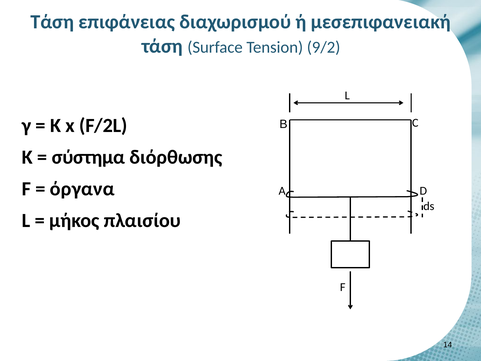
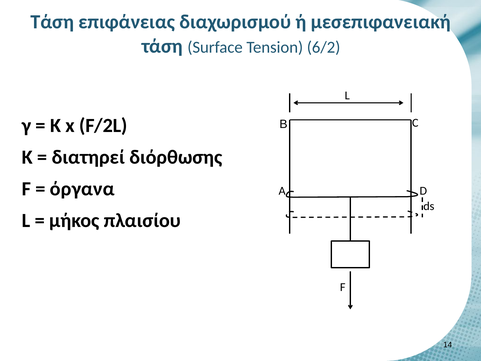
9/2: 9/2 -> 6/2
σύστημα: σύστημα -> διατηρεί
